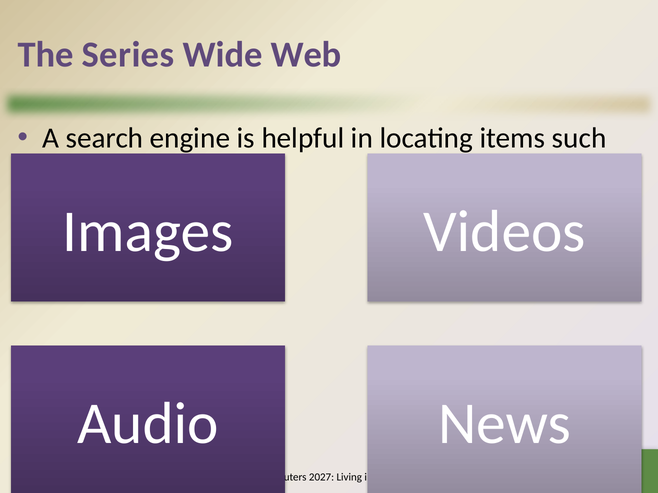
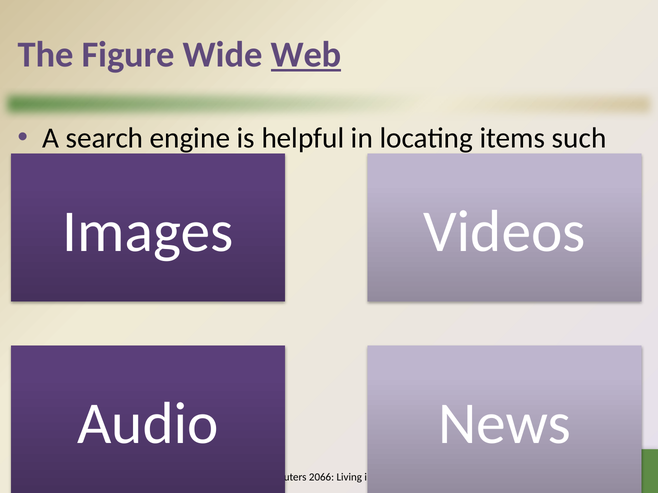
Series: Series -> Figure
Web underline: none -> present
2027: 2027 -> 2066
